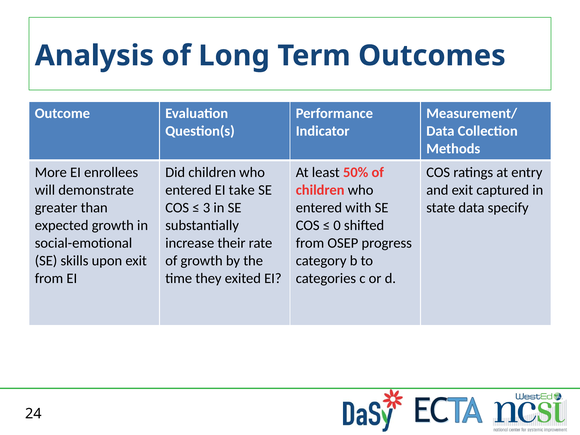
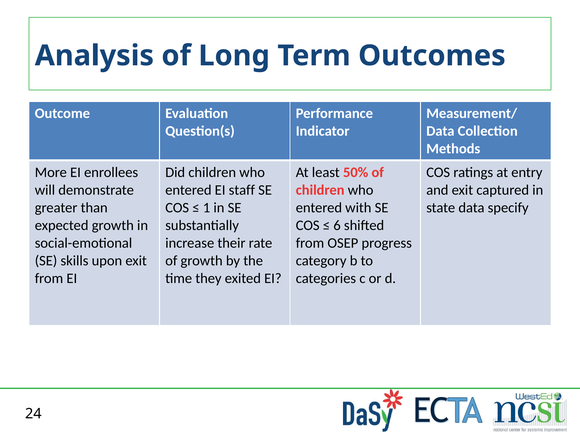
take: take -> staff
3: 3 -> 1
0: 0 -> 6
